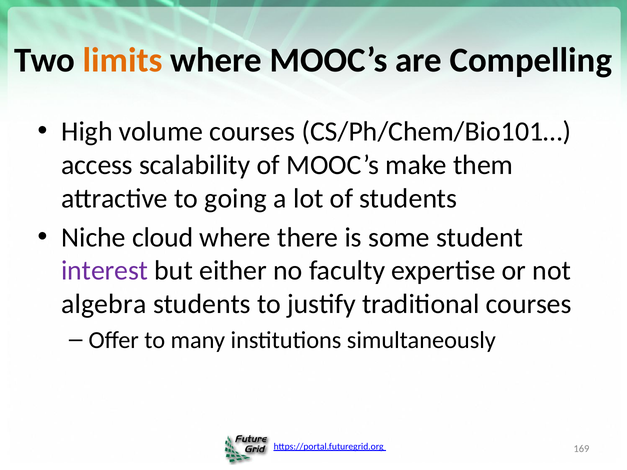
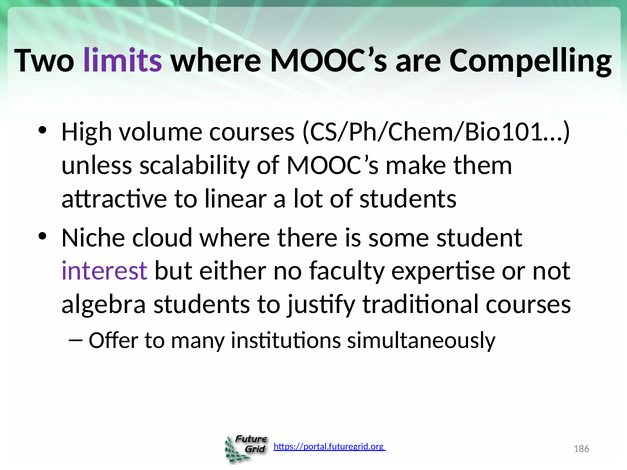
limits colour: orange -> purple
access: access -> unless
going: going -> linear
169: 169 -> 186
